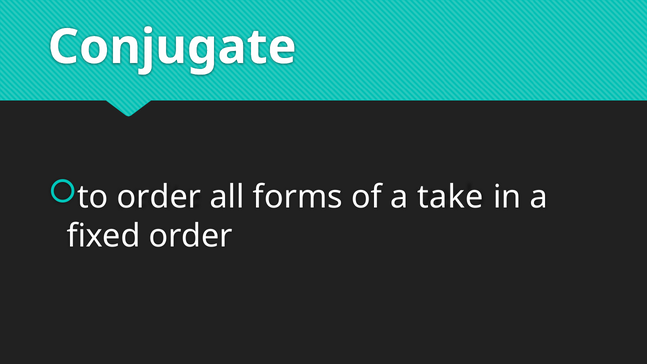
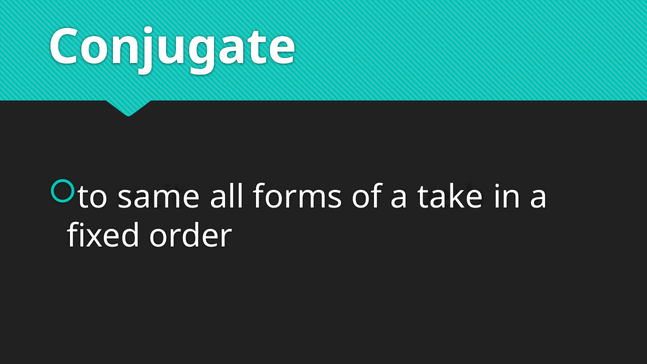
to order: order -> same
